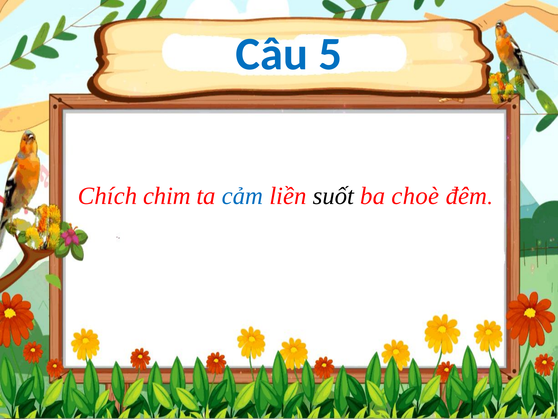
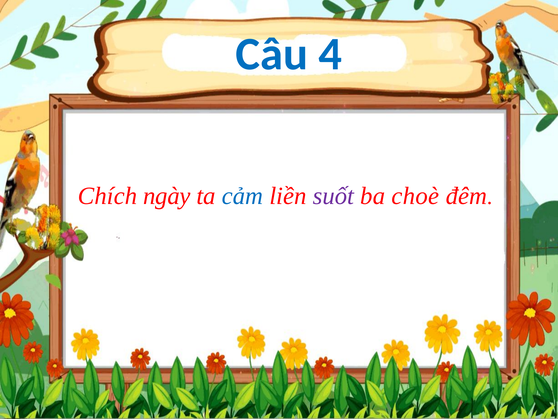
5: 5 -> 4
chim: chim -> ngày
suốt colour: black -> purple
